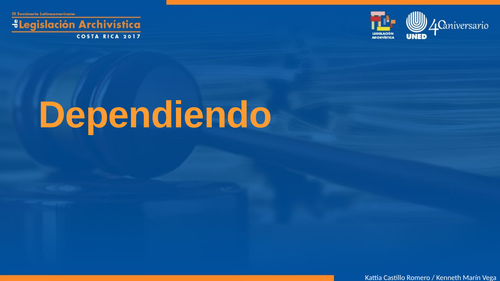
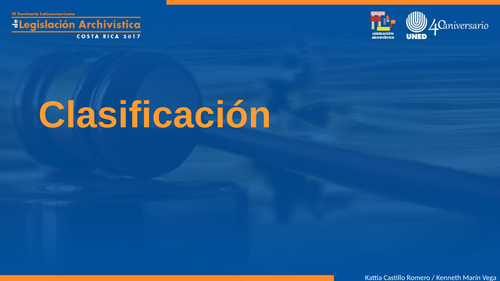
Dependiendo: Dependiendo -> Clasificación
